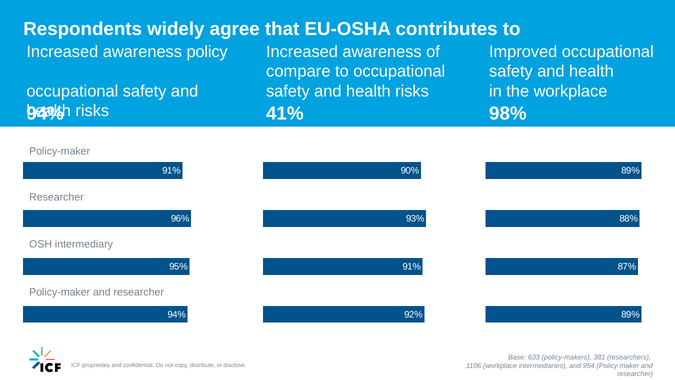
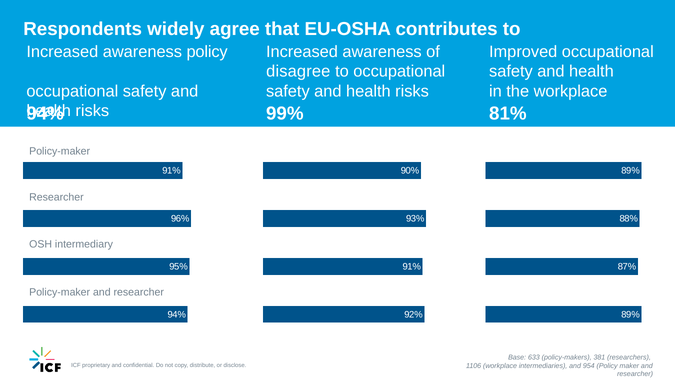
compare: compare -> disagree
41%: 41% -> 99%
98%: 98% -> 81%
